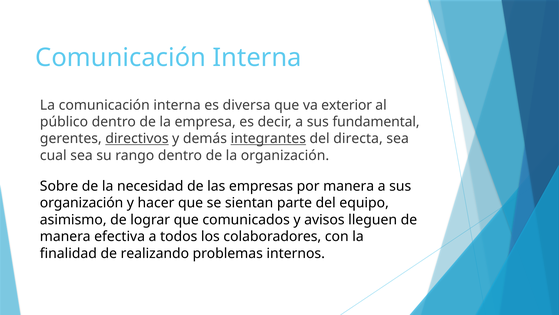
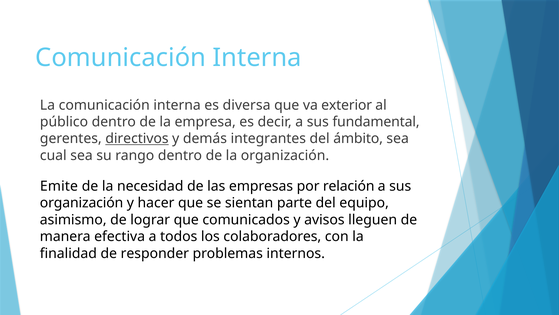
integrantes underline: present -> none
directa: directa -> ámbito
Sobre: Sobre -> Emite
por manera: manera -> relación
realizando: realizando -> responder
